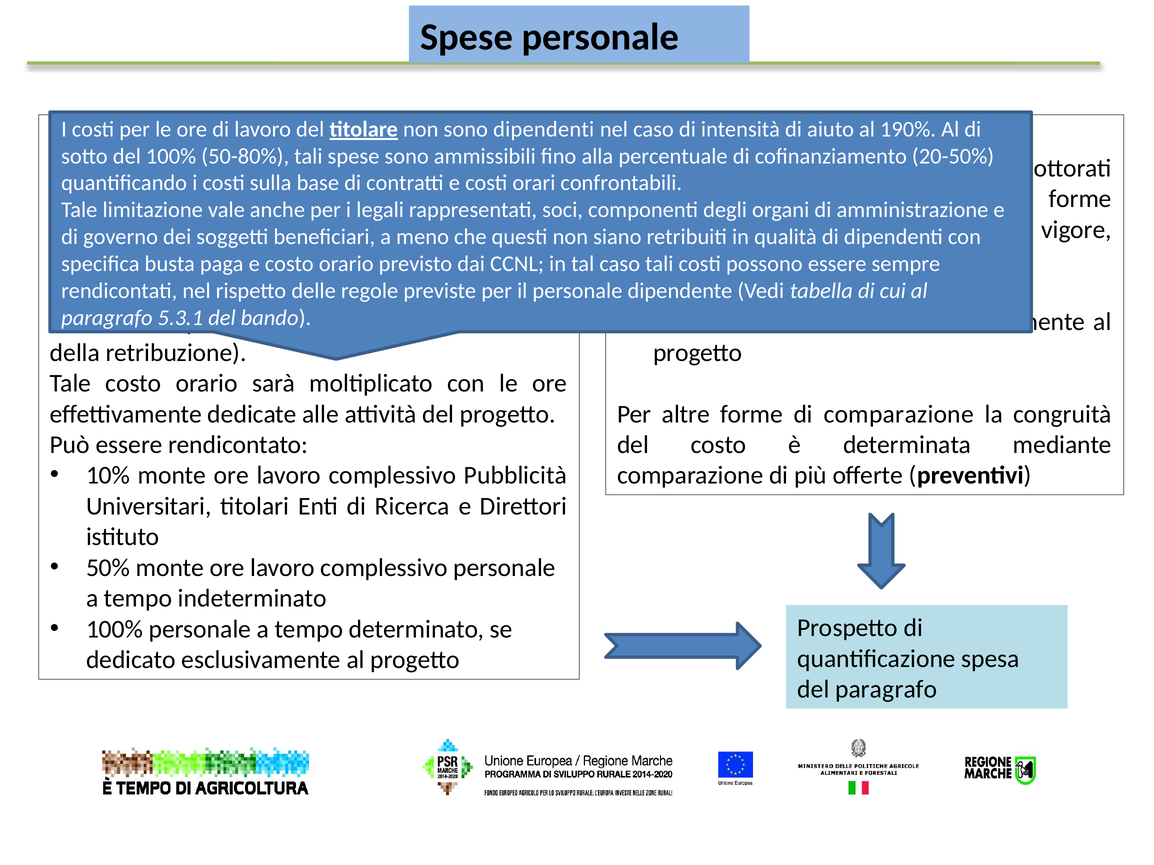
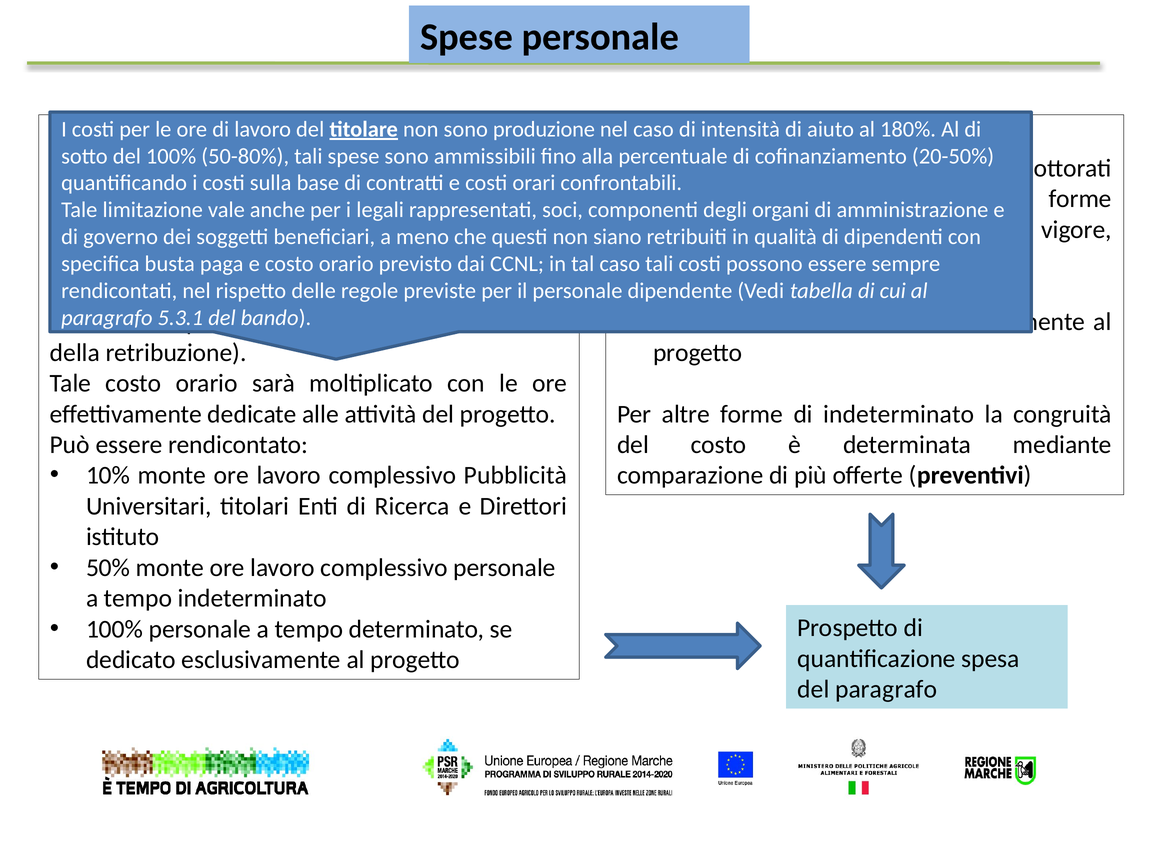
sono dipendenti: dipendenti -> produzione
190%: 190% -> 180%
di comparazione: comparazione -> indeterminato
